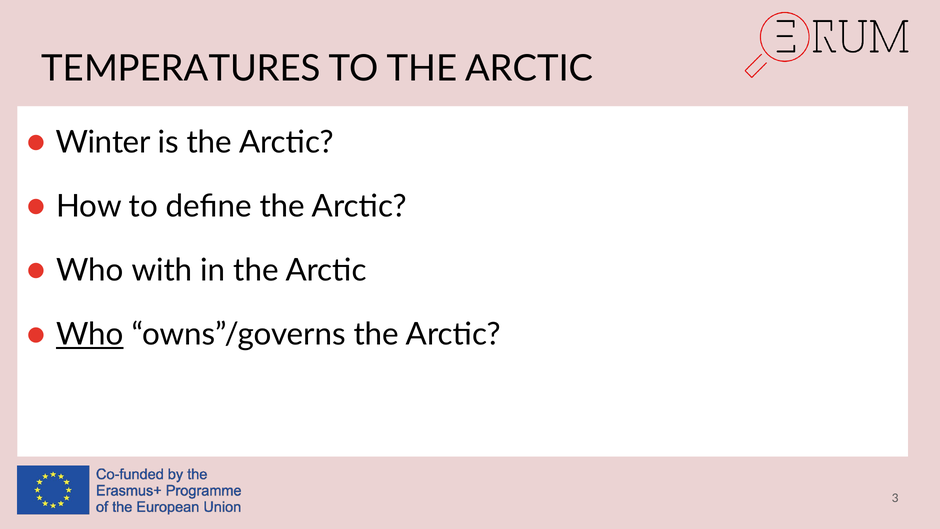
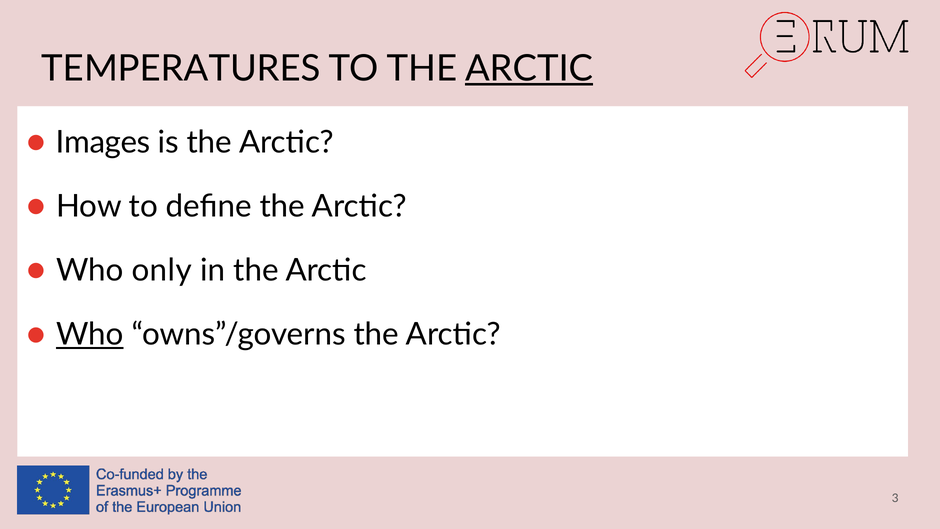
ARCTIC at (529, 69) underline: none -> present
Winter: Winter -> Images
with: with -> only
